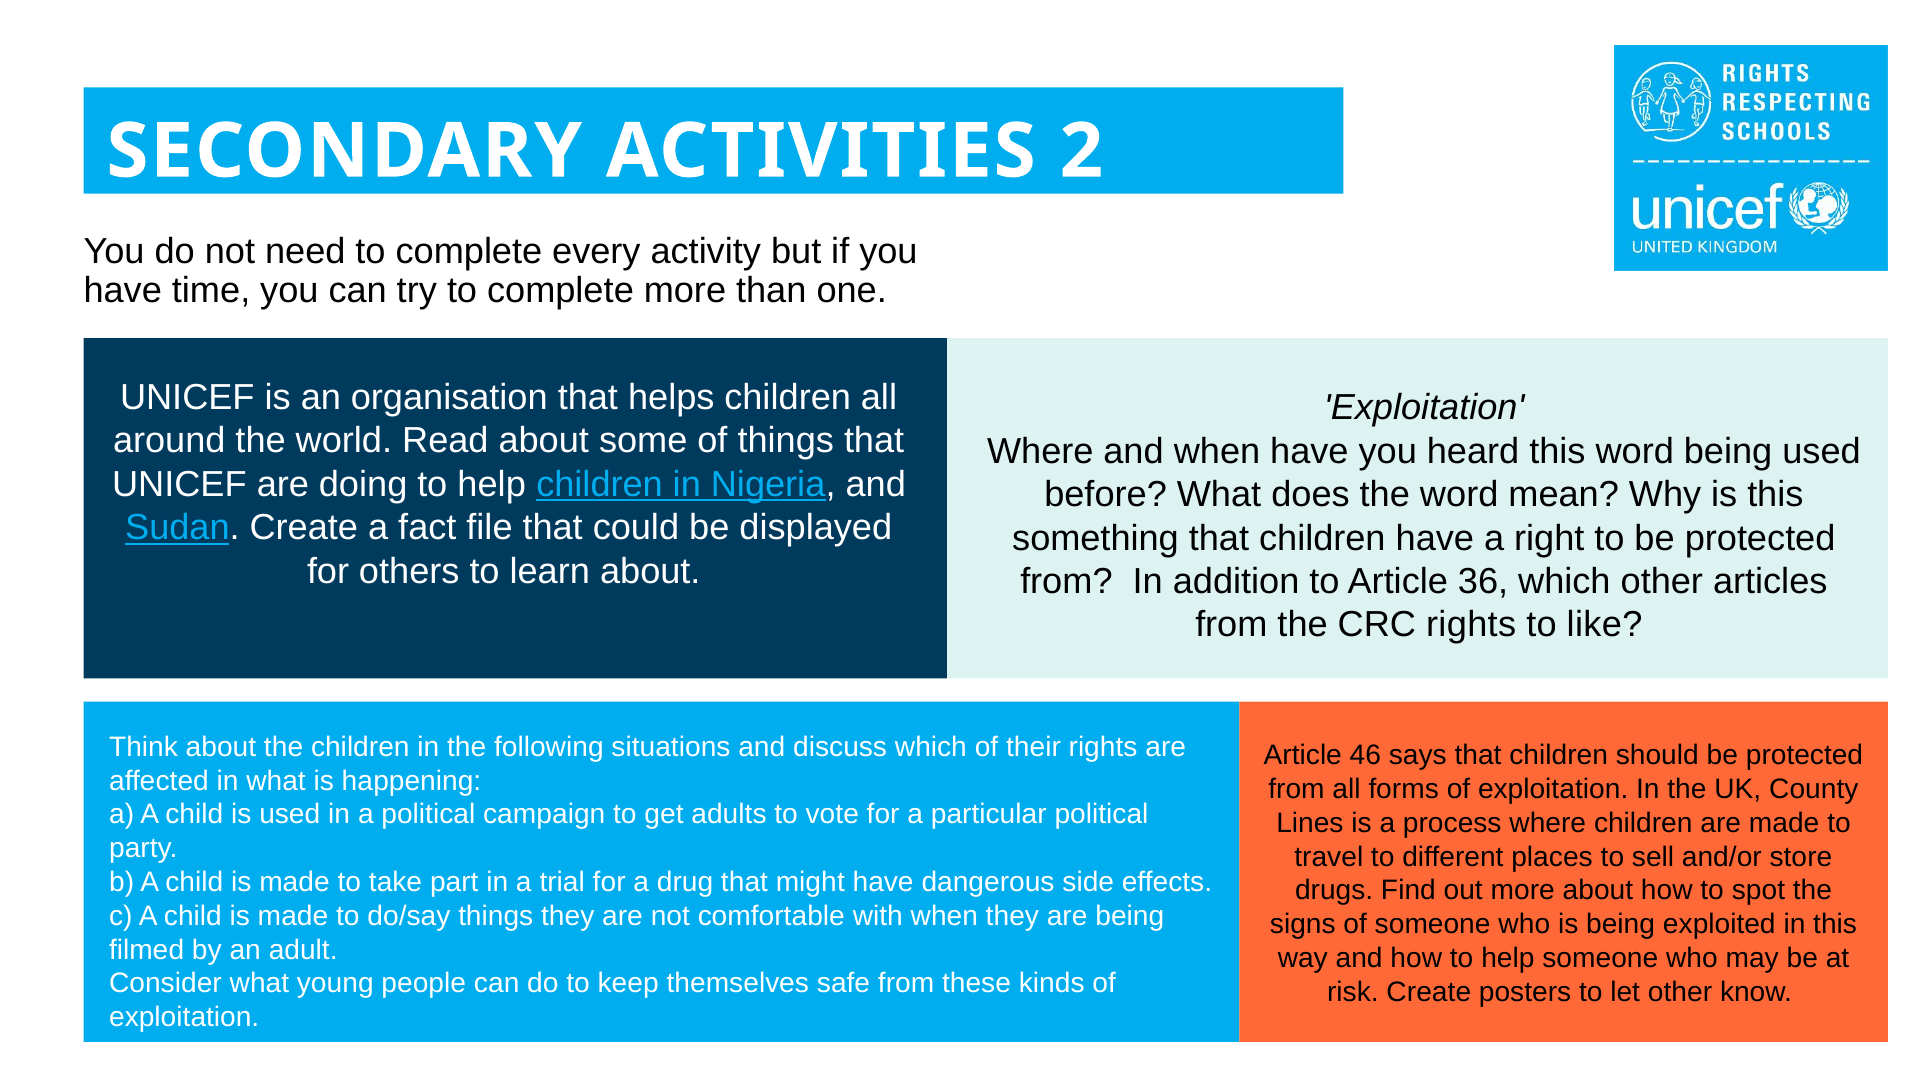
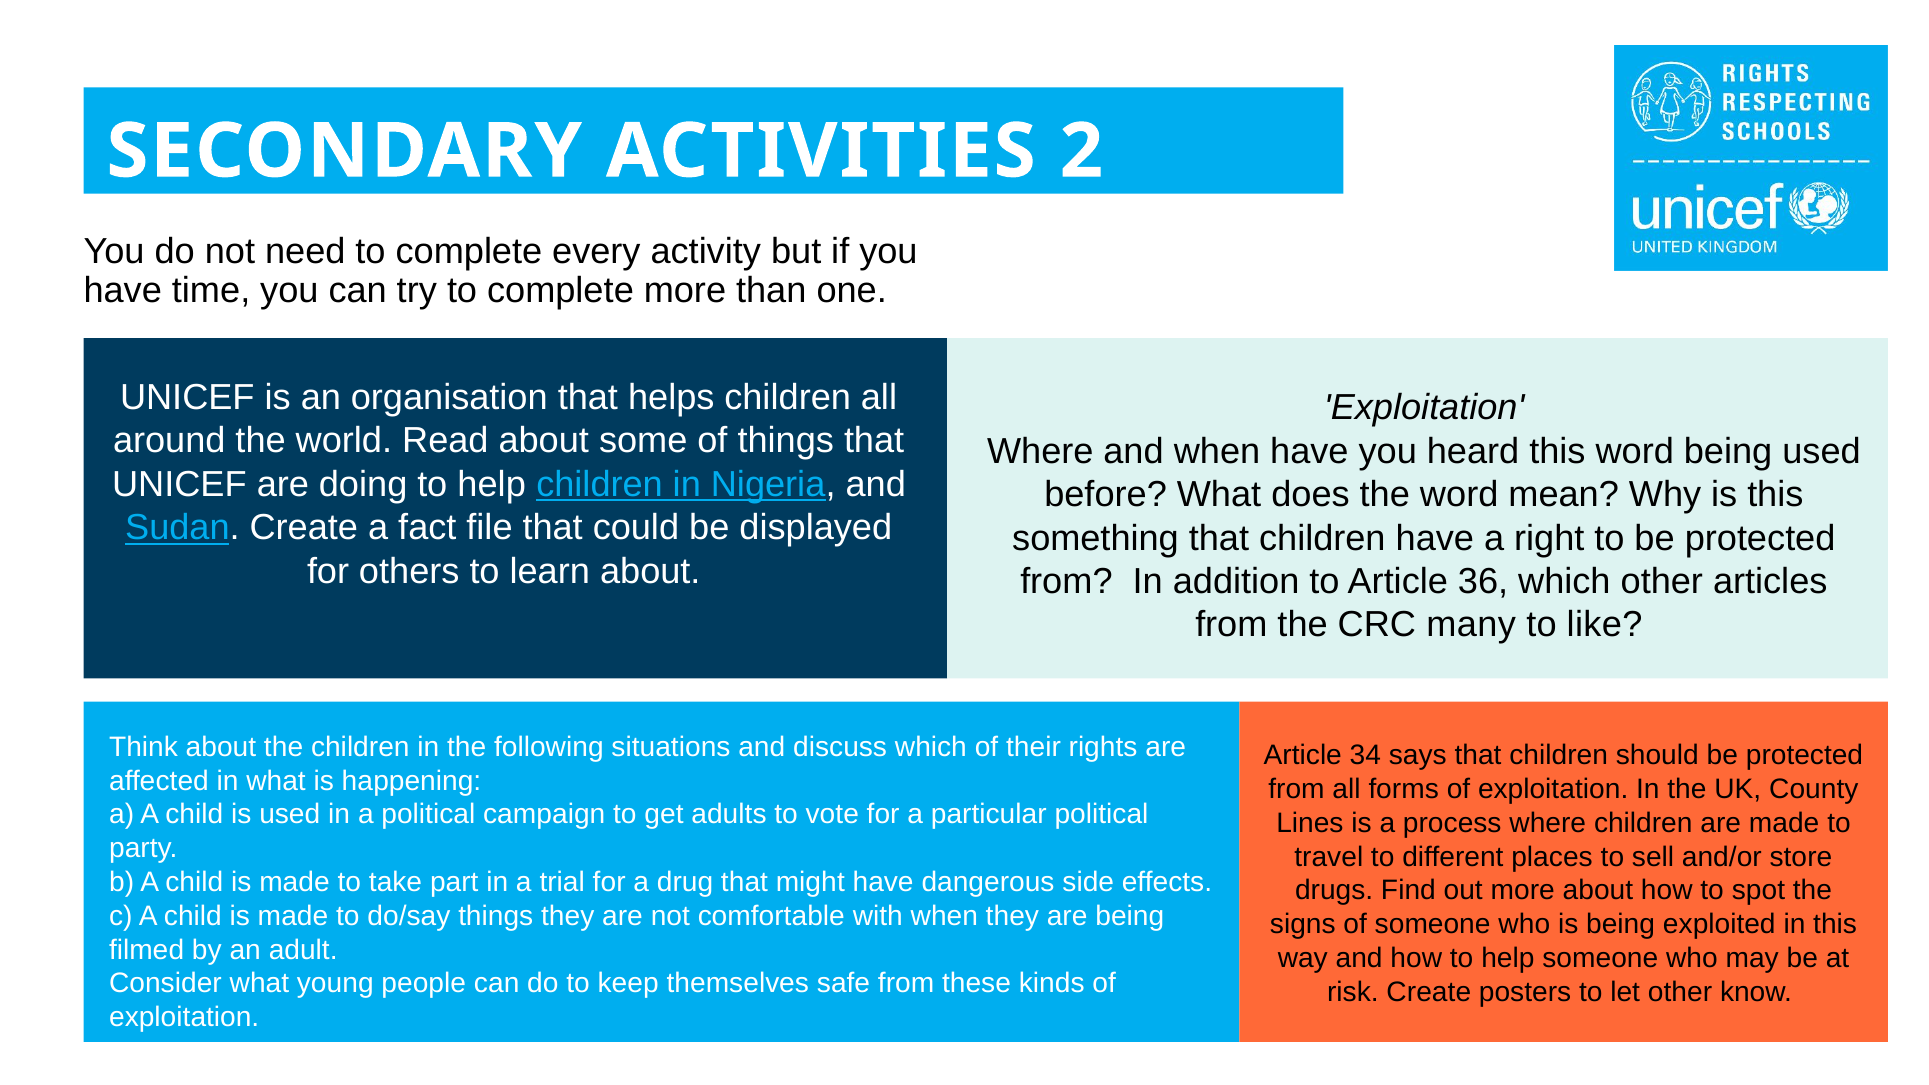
CRC rights: rights -> many
46: 46 -> 34
